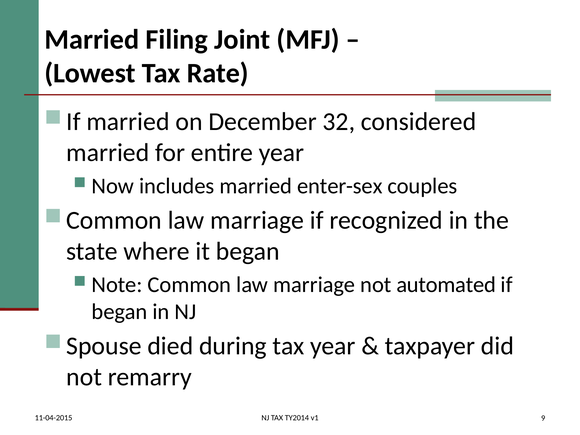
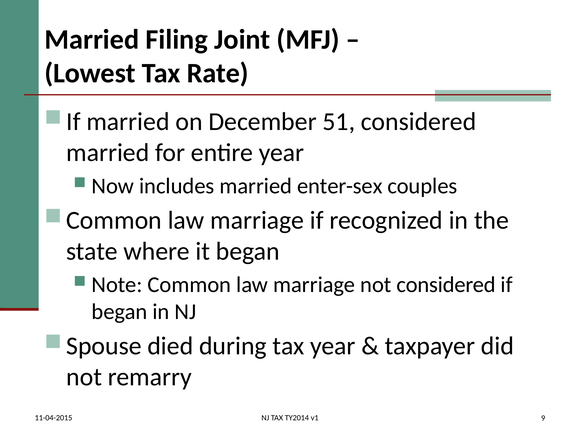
32: 32 -> 51
not automated: automated -> considered
